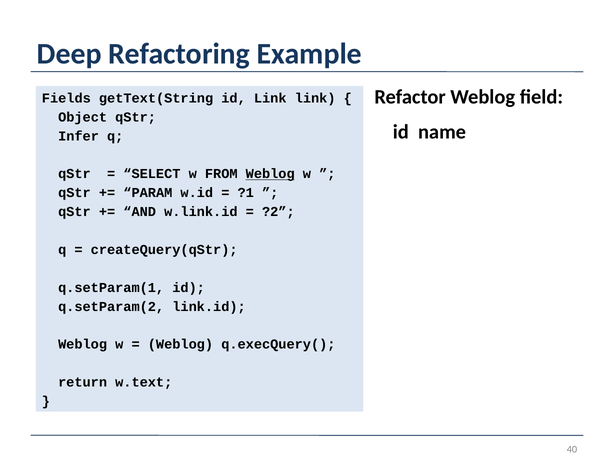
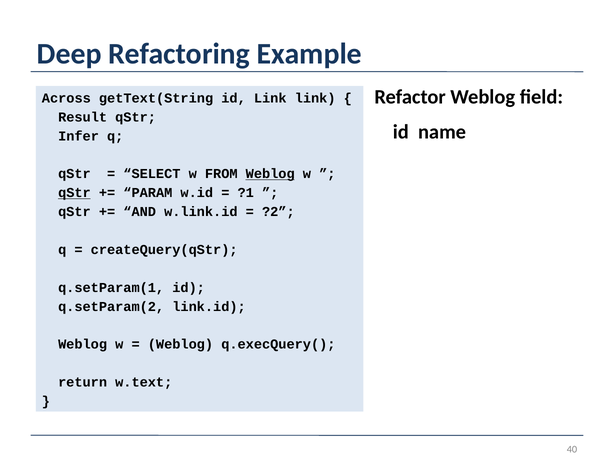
Fields: Fields -> Across
Object: Object -> Result
qStr at (74, 193) underline: none -> present
